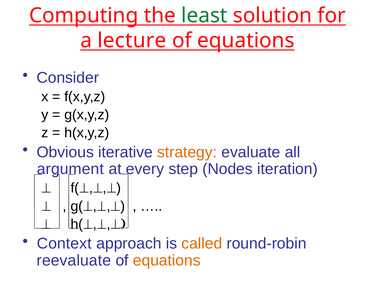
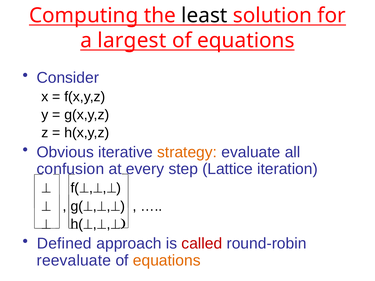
least colour: green -> black
lecture: lecture -> largest
argument: argument -> confusion
Nodes: Nodes -> Lattice
Context: Context -> Defined
called colour: orange -> red
